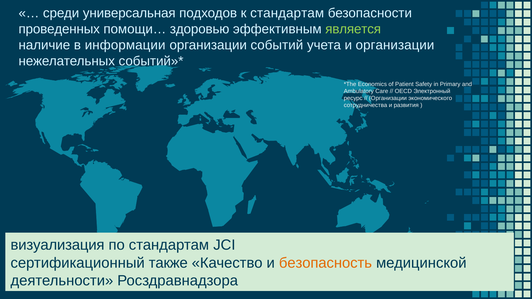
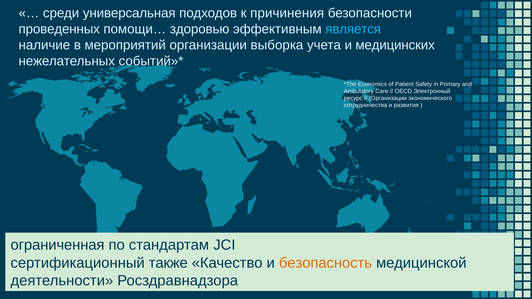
к стандартам: стандартам -> причинения
является colour: light green -> light blue
информации: информации -> мероприятий
событий: событий -> выборка
и организации: организации -> медицинских
визуализация: визуализация -> ограниченная
